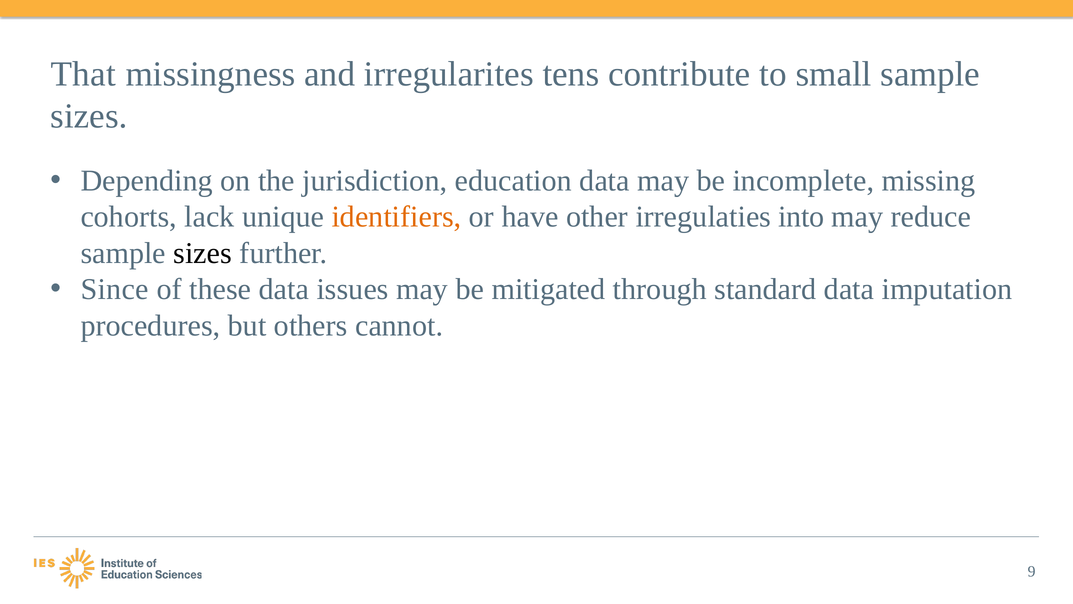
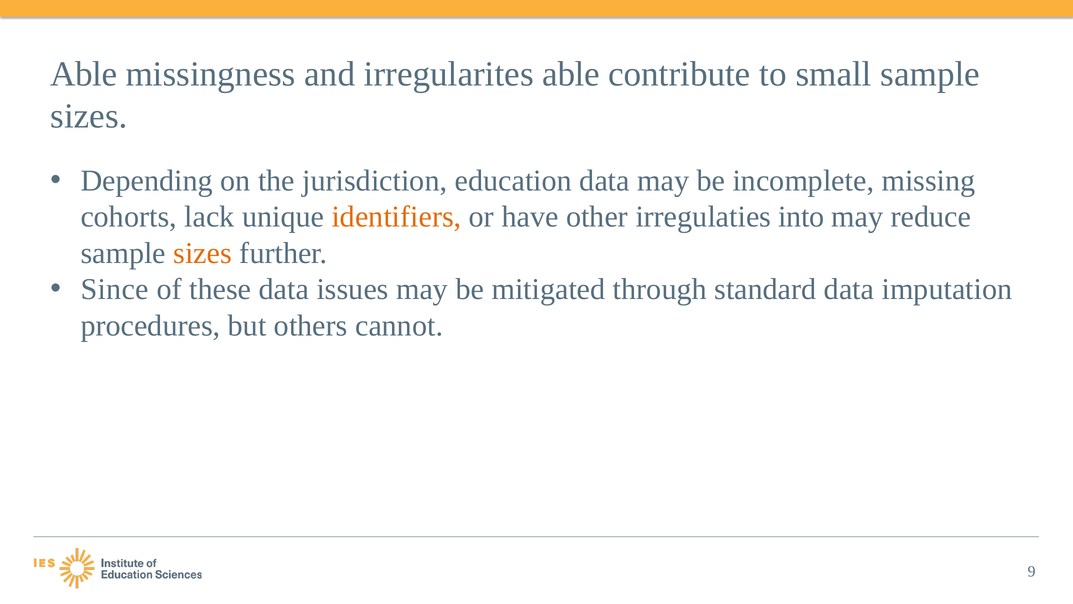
That at (83, 74): That -> Able
irregularites tens: tens -> able
sizes at (203, 253) colour: black -> orange
